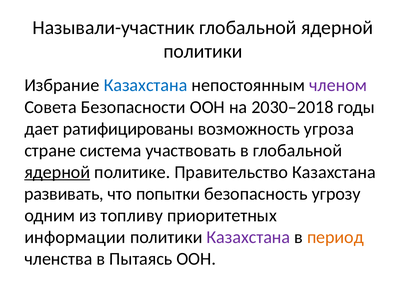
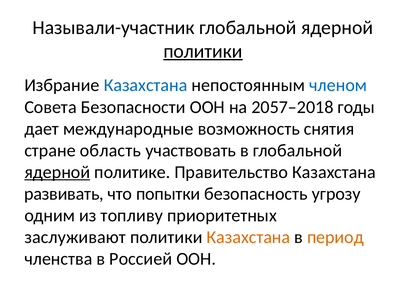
политики at (203, 51) underline: none -> present
членом colour: purple -> blue
2030–2018: 2030–2018 -> 2057–2018
ратифицированы: ратифицированы -> международные
угроза: угроза -> снятия
система: система -> область
информации: информации -> заслуживают
Казахстана at (248, 237) colour: purple -> orange
Пытаясь: Пытаясь -> Россией
